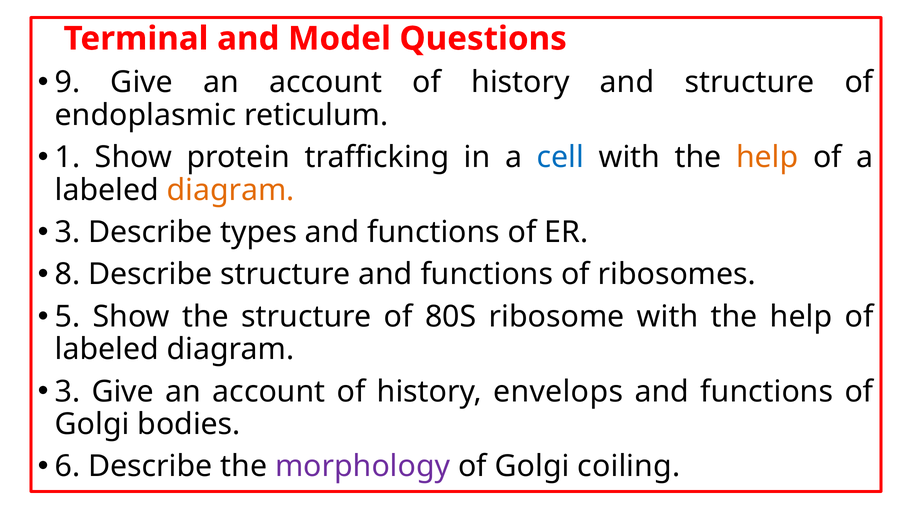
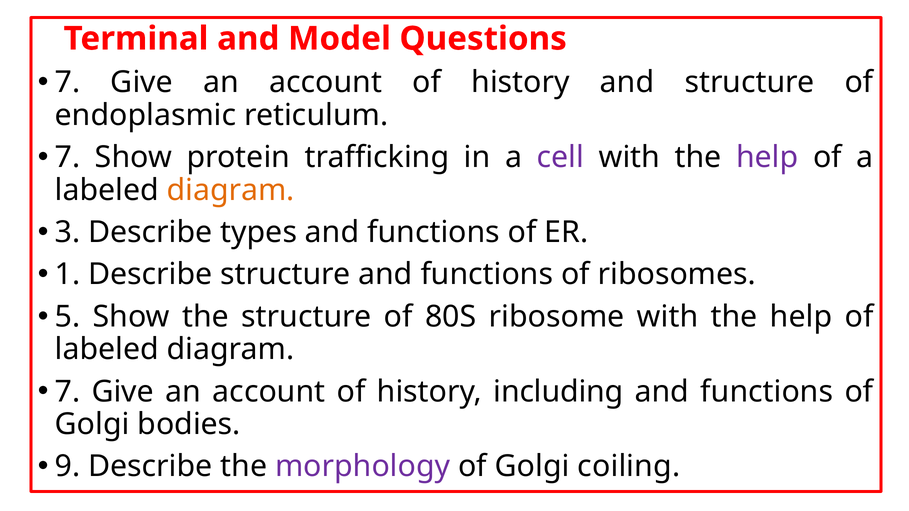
9 at (68, 82): 9 -> 7
1 at (68, 157): 1 -> 7
cell colour: blue -> purple
help at (767, 157) colour: orange -> purple
8: 8 -> 1
3 at (68, 392): 3 -> 7
envelops: envelops -> including
6: 6 -> 9
